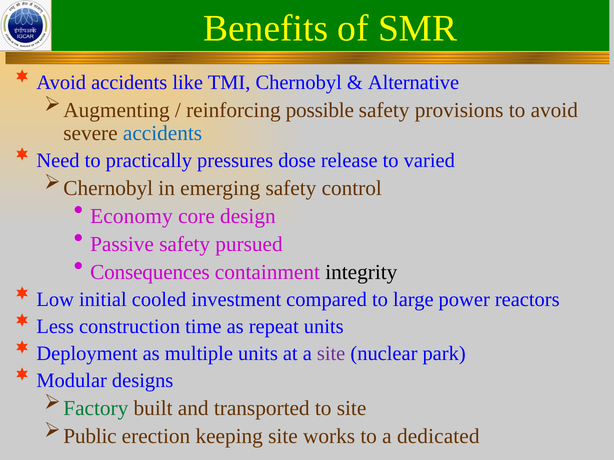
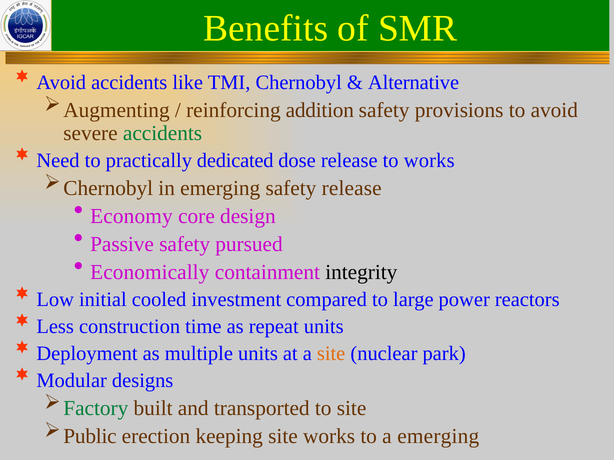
possible: possible -> addition
accidents at (163, 133) colour: blue -> green
pressures: pressures -> dedicated
to varied: varied -> works
safety control: control -> release
Consequences: Consequences -> Economically
site at (331, 354) colour: purple -> orange
a dedicated: dedicated -> emerging
